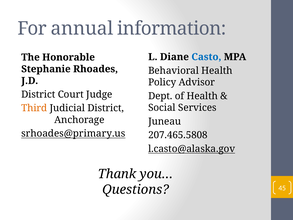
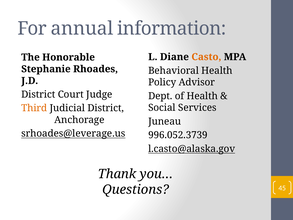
Casto colour: blue -> orange
srhoades@primary.us: srhoades@primary.us -> srhoades@leverage.us
207.465.5808: 207.465.5808 -> 996.052.3739
